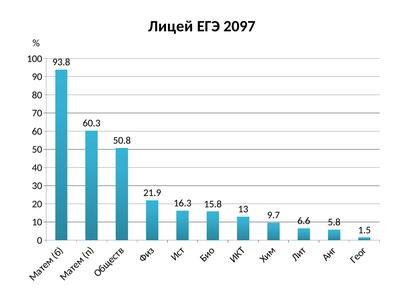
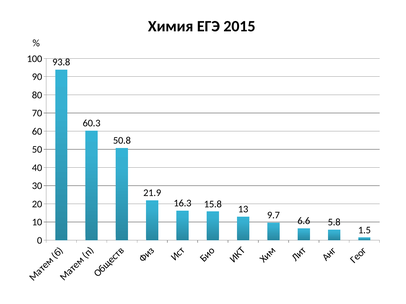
Лицей: Лицей -> Химия
2097: 2097 -> 2015
